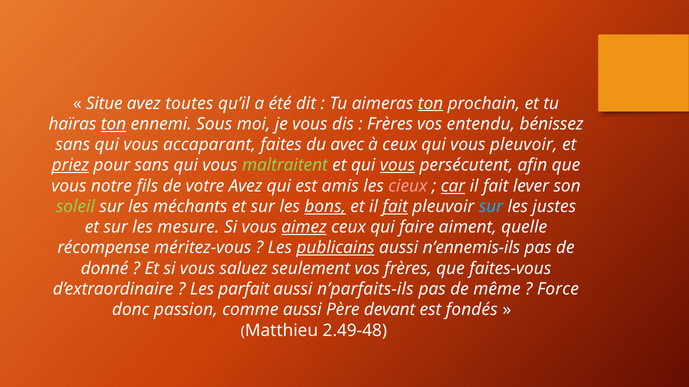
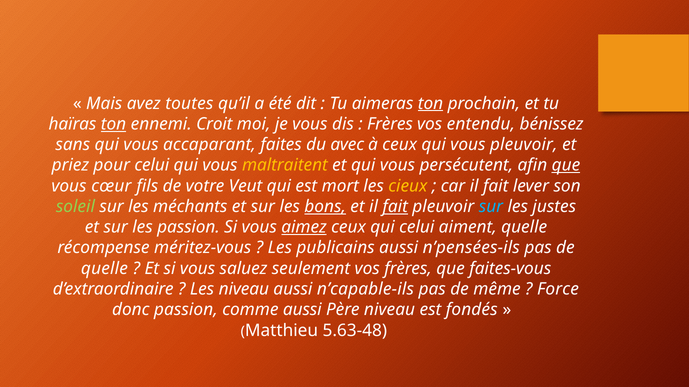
Situe: Situe -> Mais
Sous: Sous -> Croit
priez underline: present -> none
pour sans: sans -> celui
maltraitent colour: light green -> yellow
vous at (397, 165) underline: present -> none
que at (566, 165) underline: none -> present
notre: notre -> cœur
votre Avez: Avez -> Veut
amis: amis -> mort
cieux colour: pink -> yellow
car underline: present -> none
les mesure: mesure -> passion
qui faire: faire -> celui
publicains underline: present -> none
n’ennemis-ils: n’ennemis-ils -> n’pensées-ils
donné at (105, 269): donné -> quelle
Les parfait: parfait -> niveau
n’parfaits-ils: n’parfaits-ils -> n’capable-ils
Père devant: devant -> niveau
2.49-48: 2.49-48 -> 5.63-48
